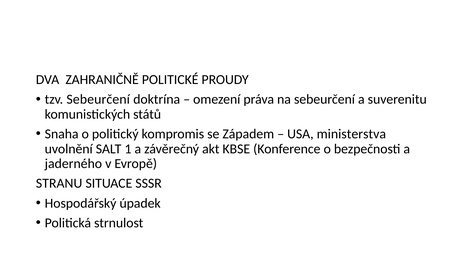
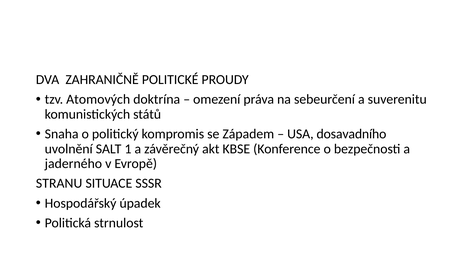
tzv Sebeurčení: Sebeurčení -> Atomových
ministerstva: ministerstva -> dosavadního
